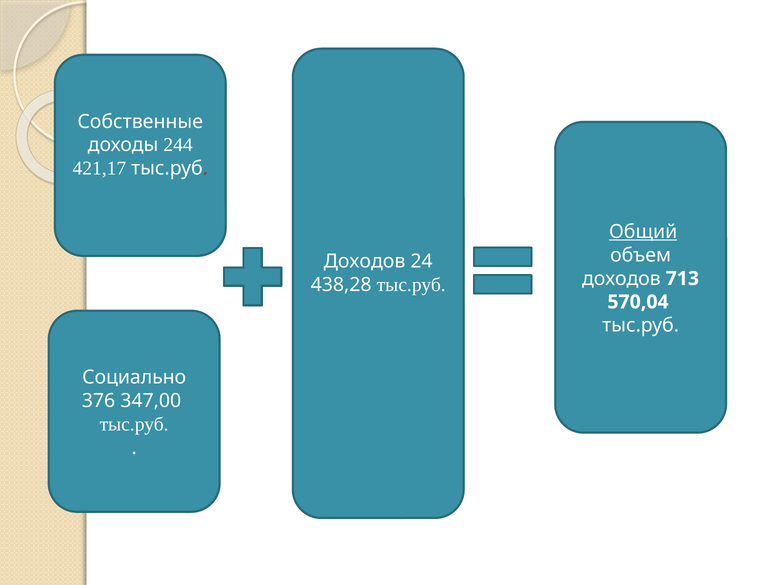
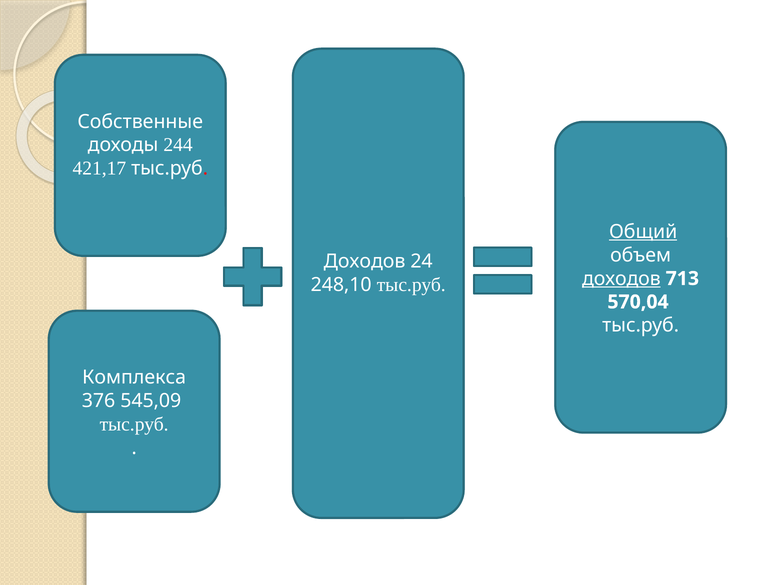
доходов at (621, 279) underline: none -> present
438,28: 438,28 -> 248,10
Социально: Социально -> Комплекса
347,00: 347,00 -> 545,09
